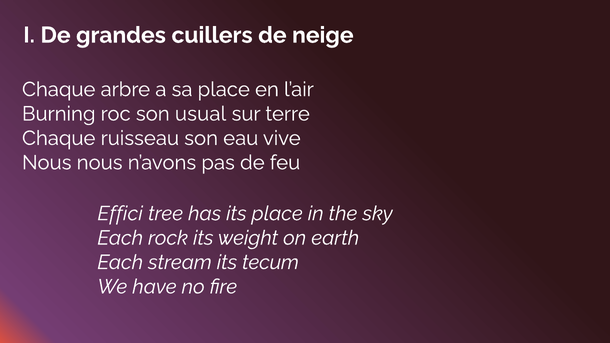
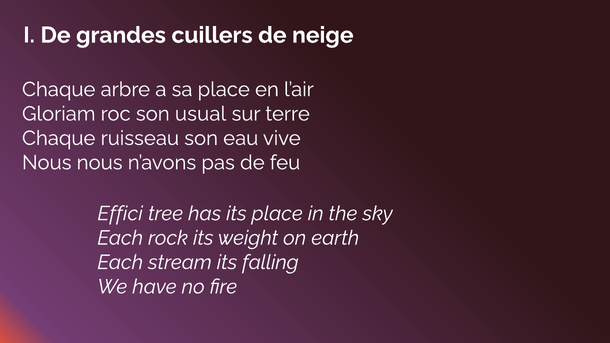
Burning: Burning -> Gloriam
tecum: tecum -> falling
